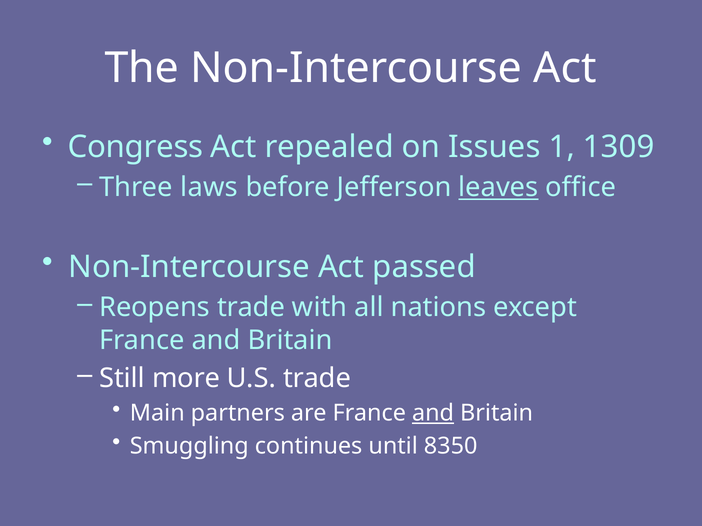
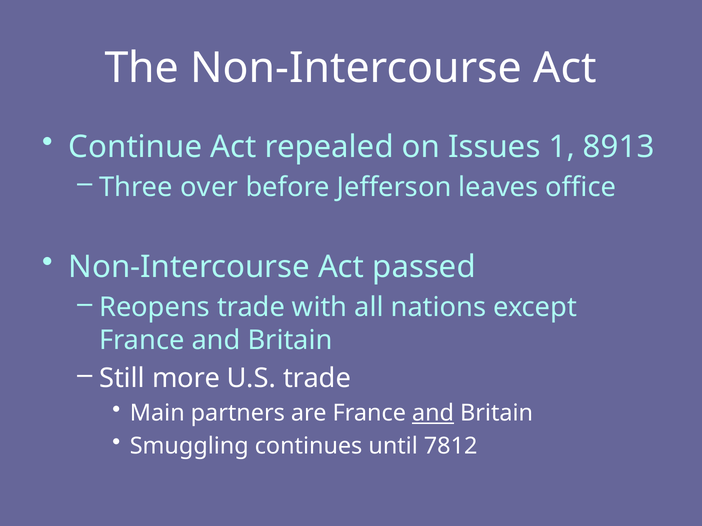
Congress: Congress -> Continue
1309: 1309 -> 8913
laws: laws -> over
leaves underline: present -> none
8350: 8350 -> 7812
